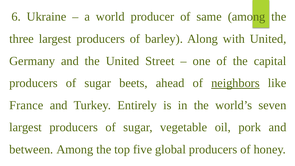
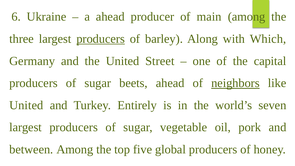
a world: world -> ahead
same: same -> main
producers at (101, 39) underline: none -> present
with United: United -> Which
France at (26, 105): France -> United
